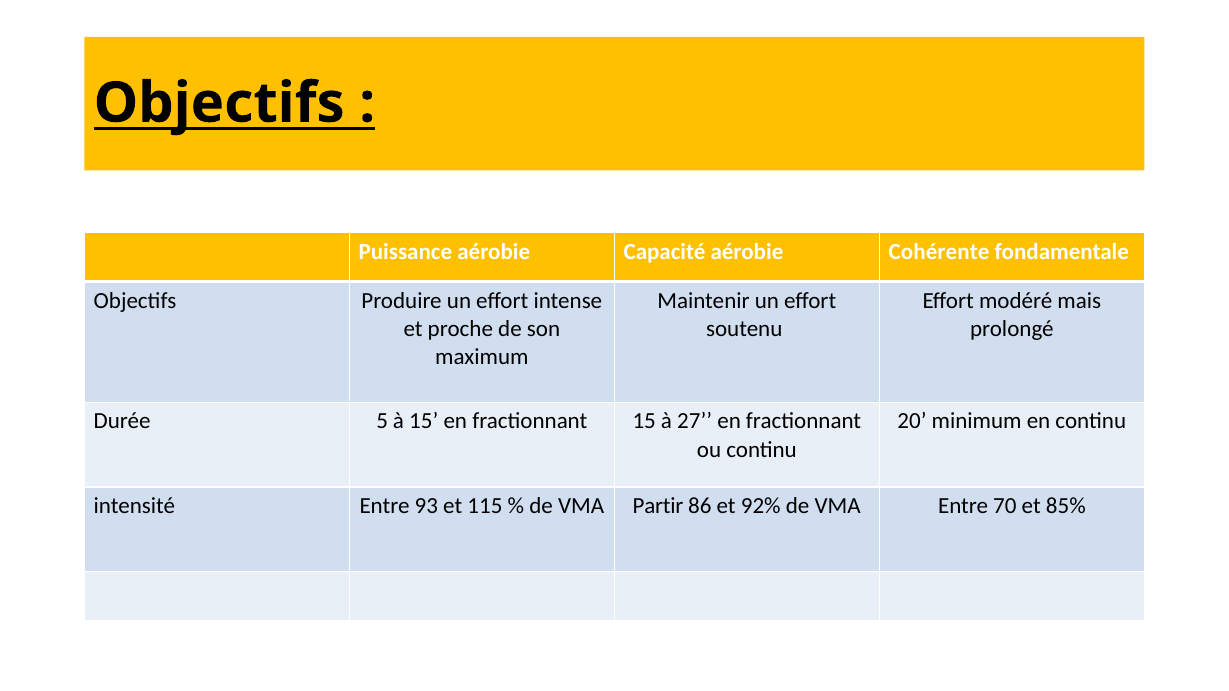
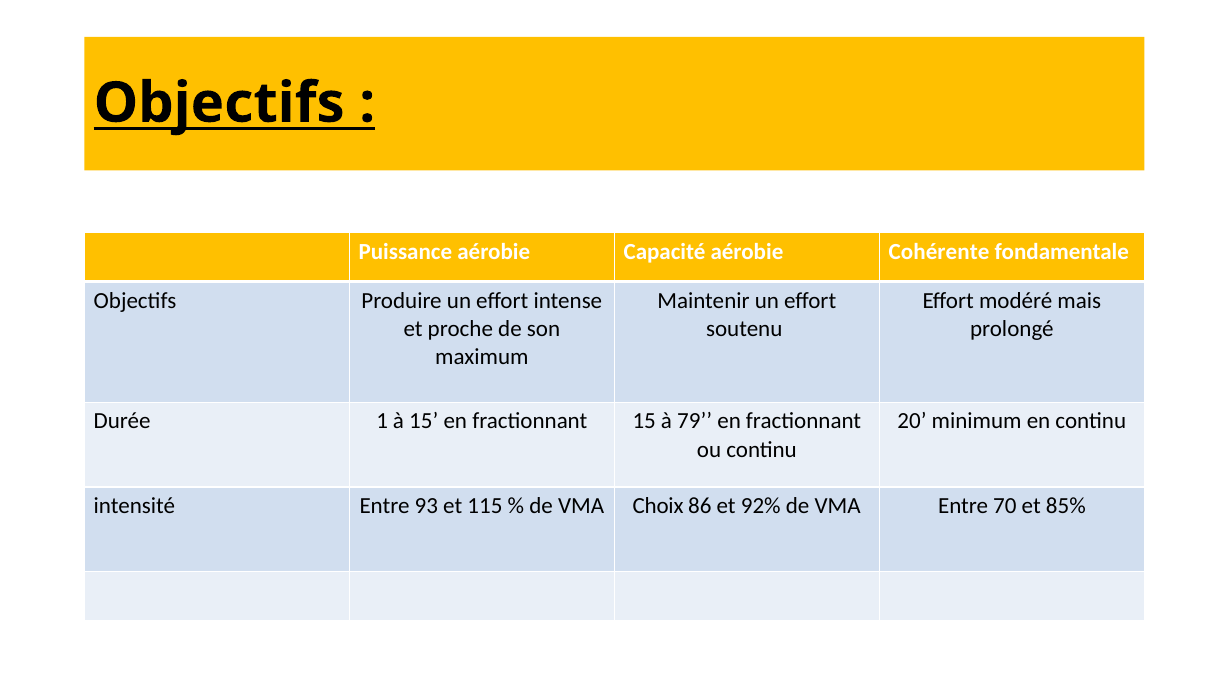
5: 5 -> 1
27: 27 -> 79
Partir: Partir -> Choix
